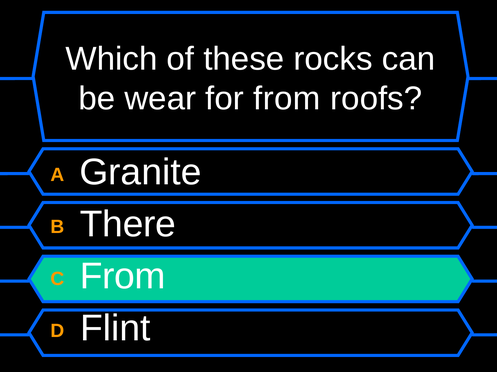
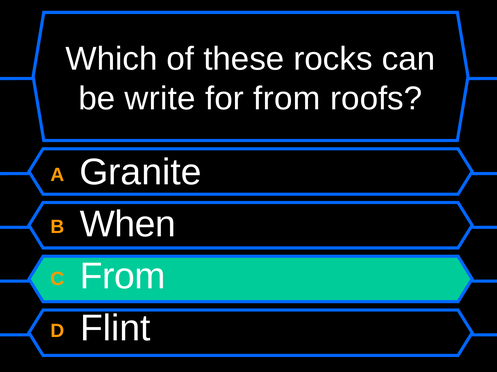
wear: wear -> write
There: There -> When
